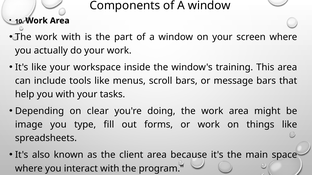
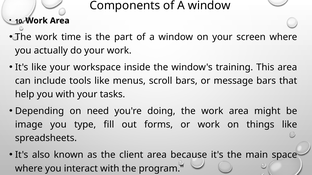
work with: with -> time
clear: clear -> need
